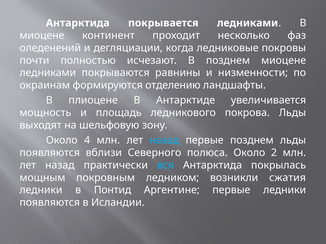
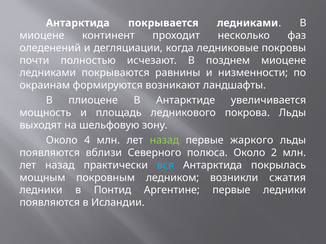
отделению: отделению -> возникают
назад at (164, 140) colour: light blue -> light green
первые позднем: позднем -> жаркого
